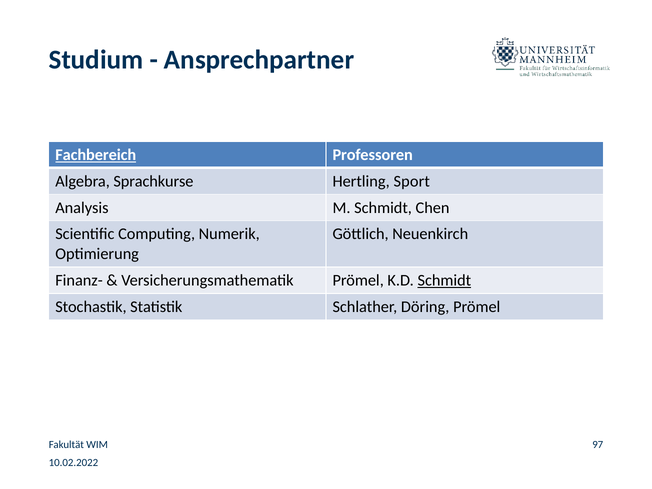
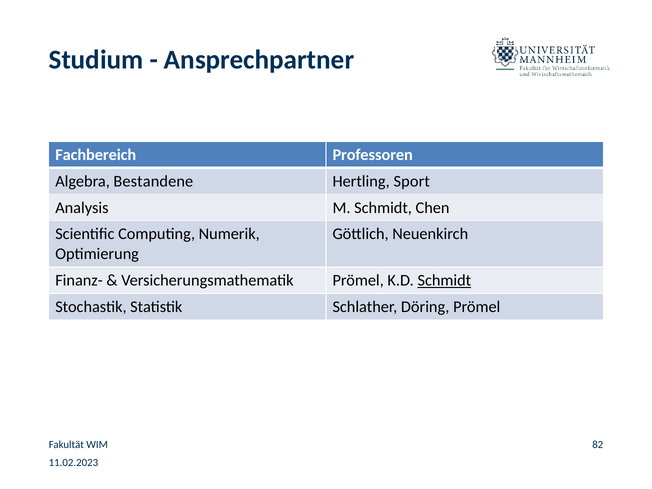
Fachbereich underline: present -> none
Sprachkurse: Sprachkurse -> Bestandene
97: 97 -> 82
10.02.2022: 10.02.2022 -> 11.02.2023
